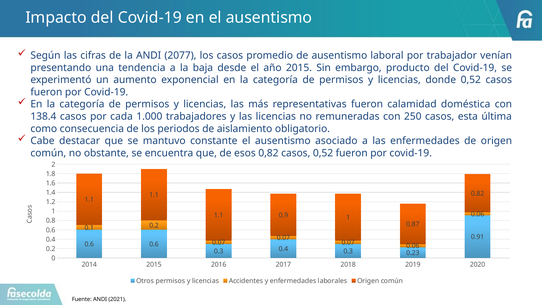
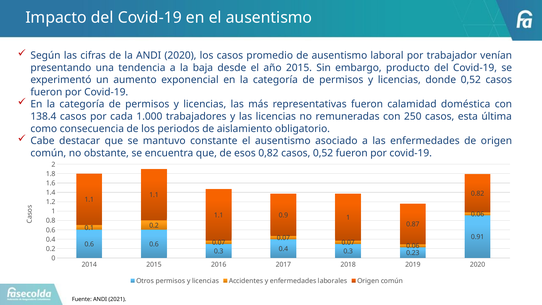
ANDI 2077: 2077 -> 2020
